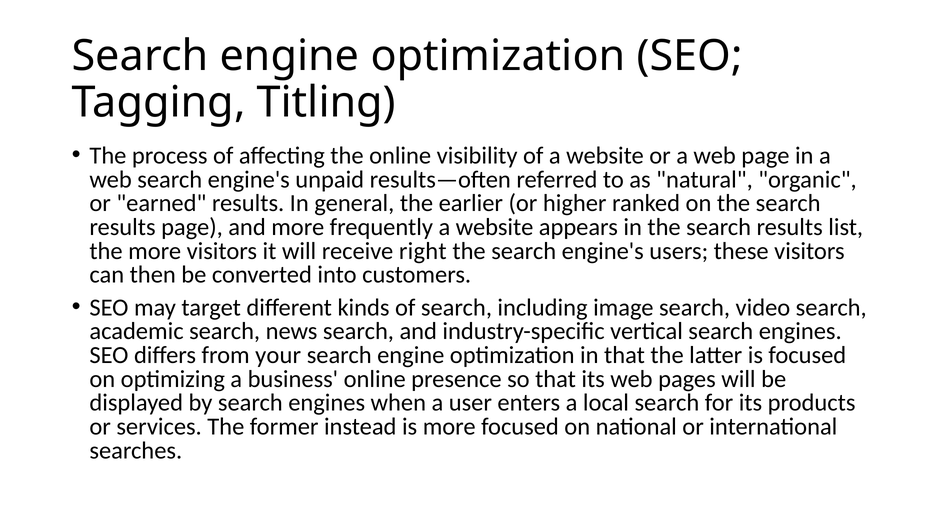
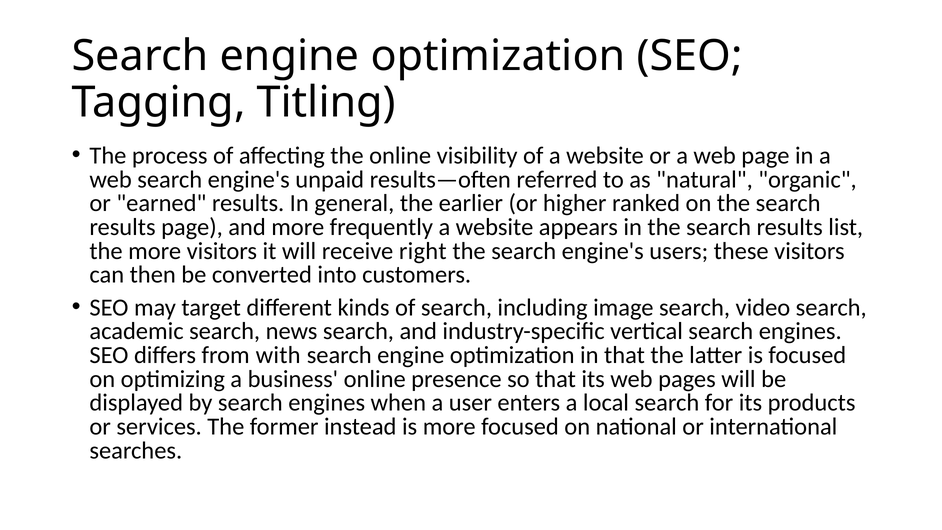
your: your -> with
